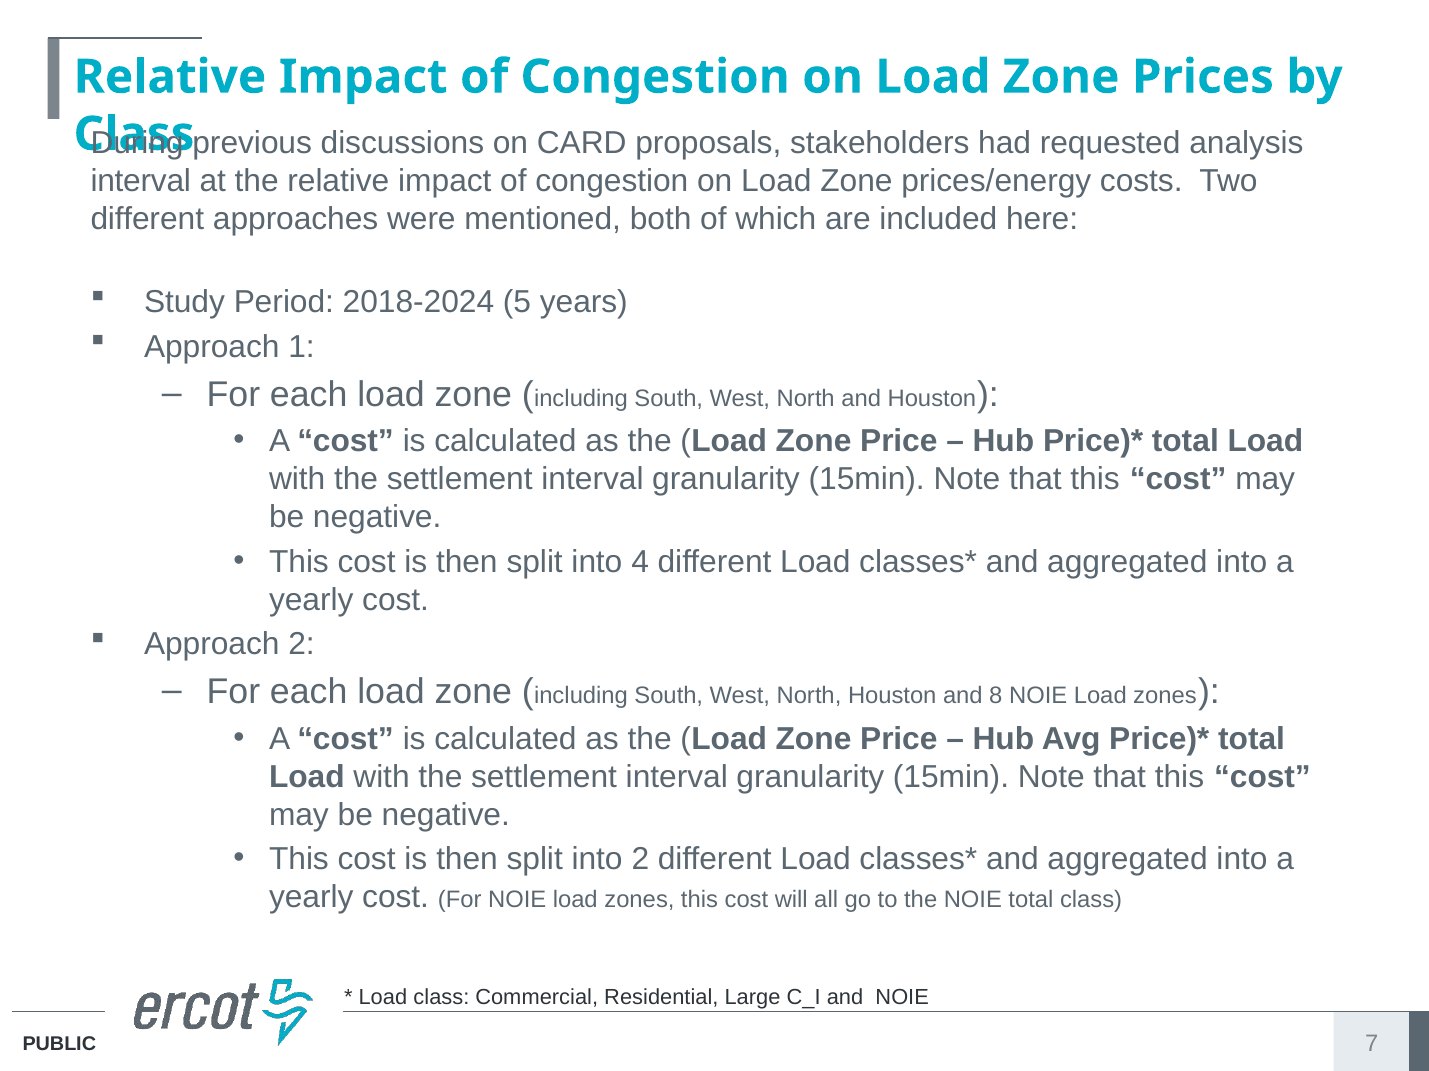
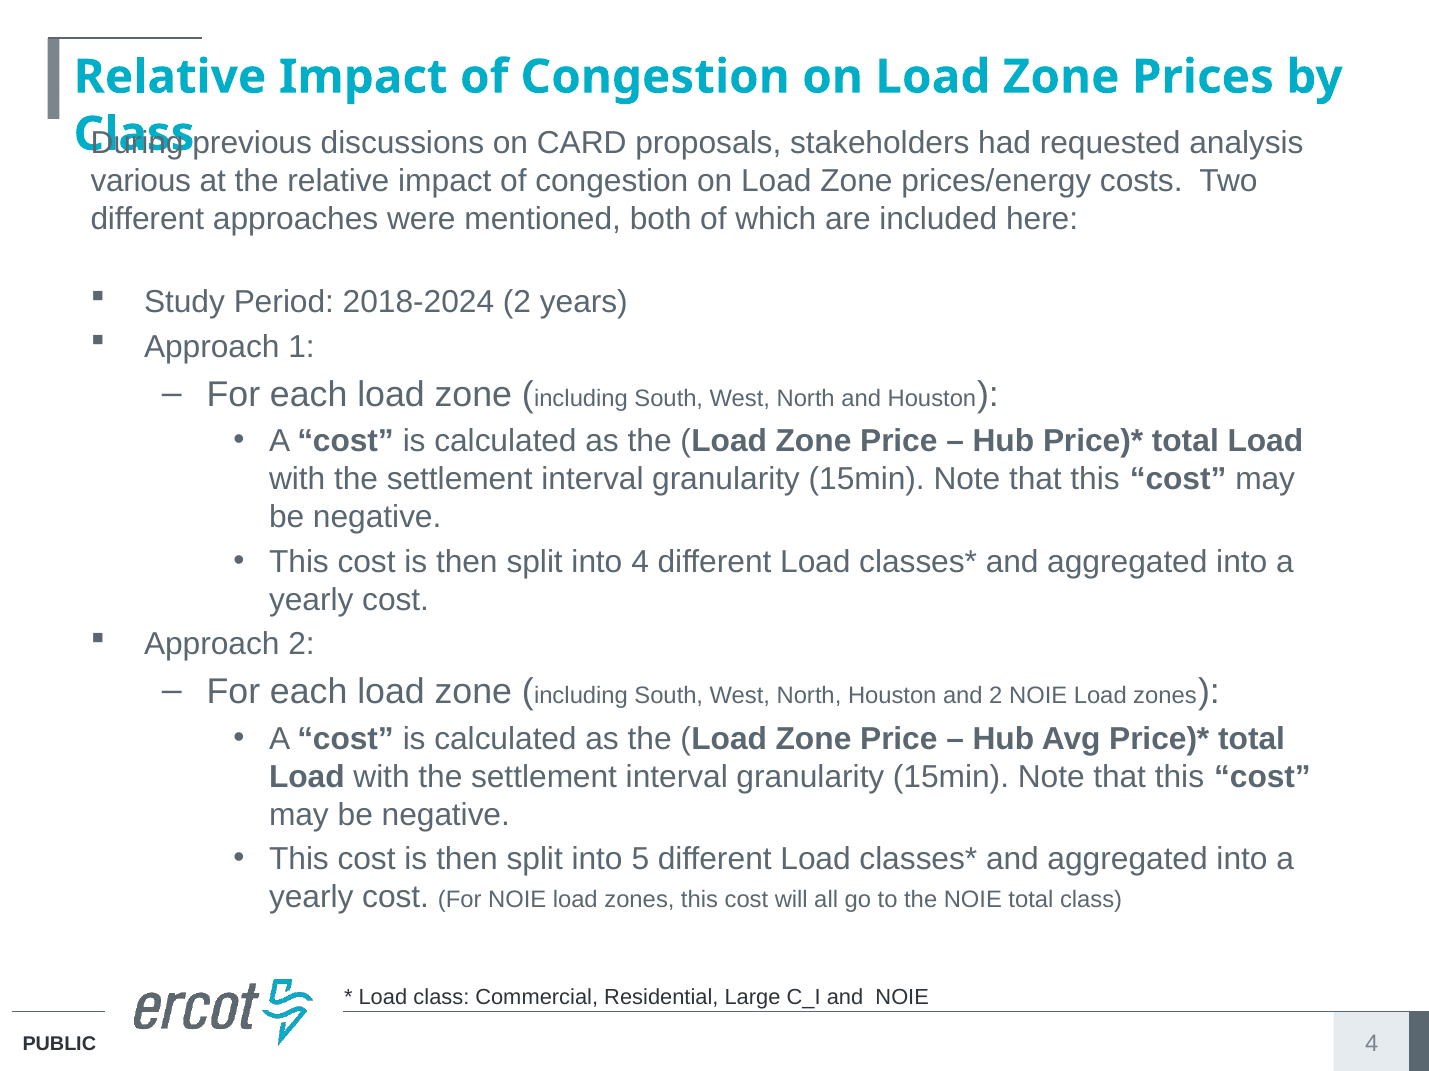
interval at (141, 181): interval -> various
2018-2024 5: 5 -> 2
and 8: 8 -> 2
into 2: 2 -> 5
7 at (1372, 1044): 7 -> 4
